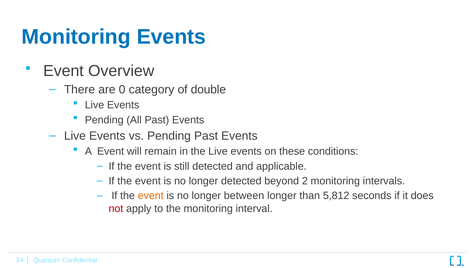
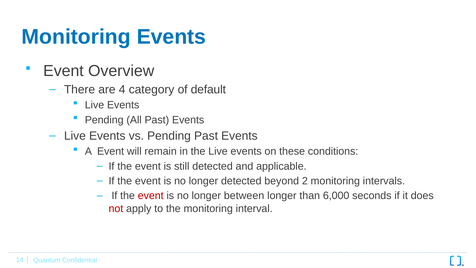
0: 0 -> 4
double: double -> default
event at (151, 196) colour: orange -> red
5,812: 5,812 -> 6,000
